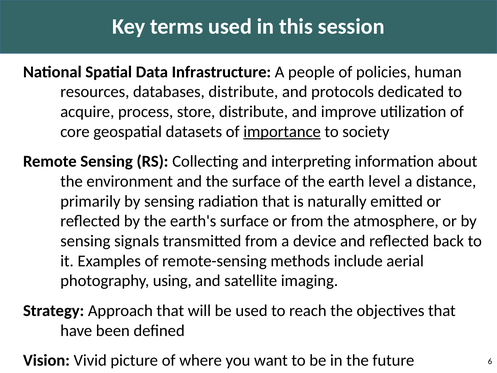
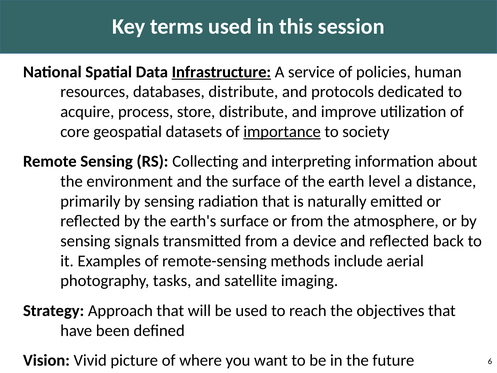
Infrastructure underline: none -> present
people: people -> service
using: using -> tasks
